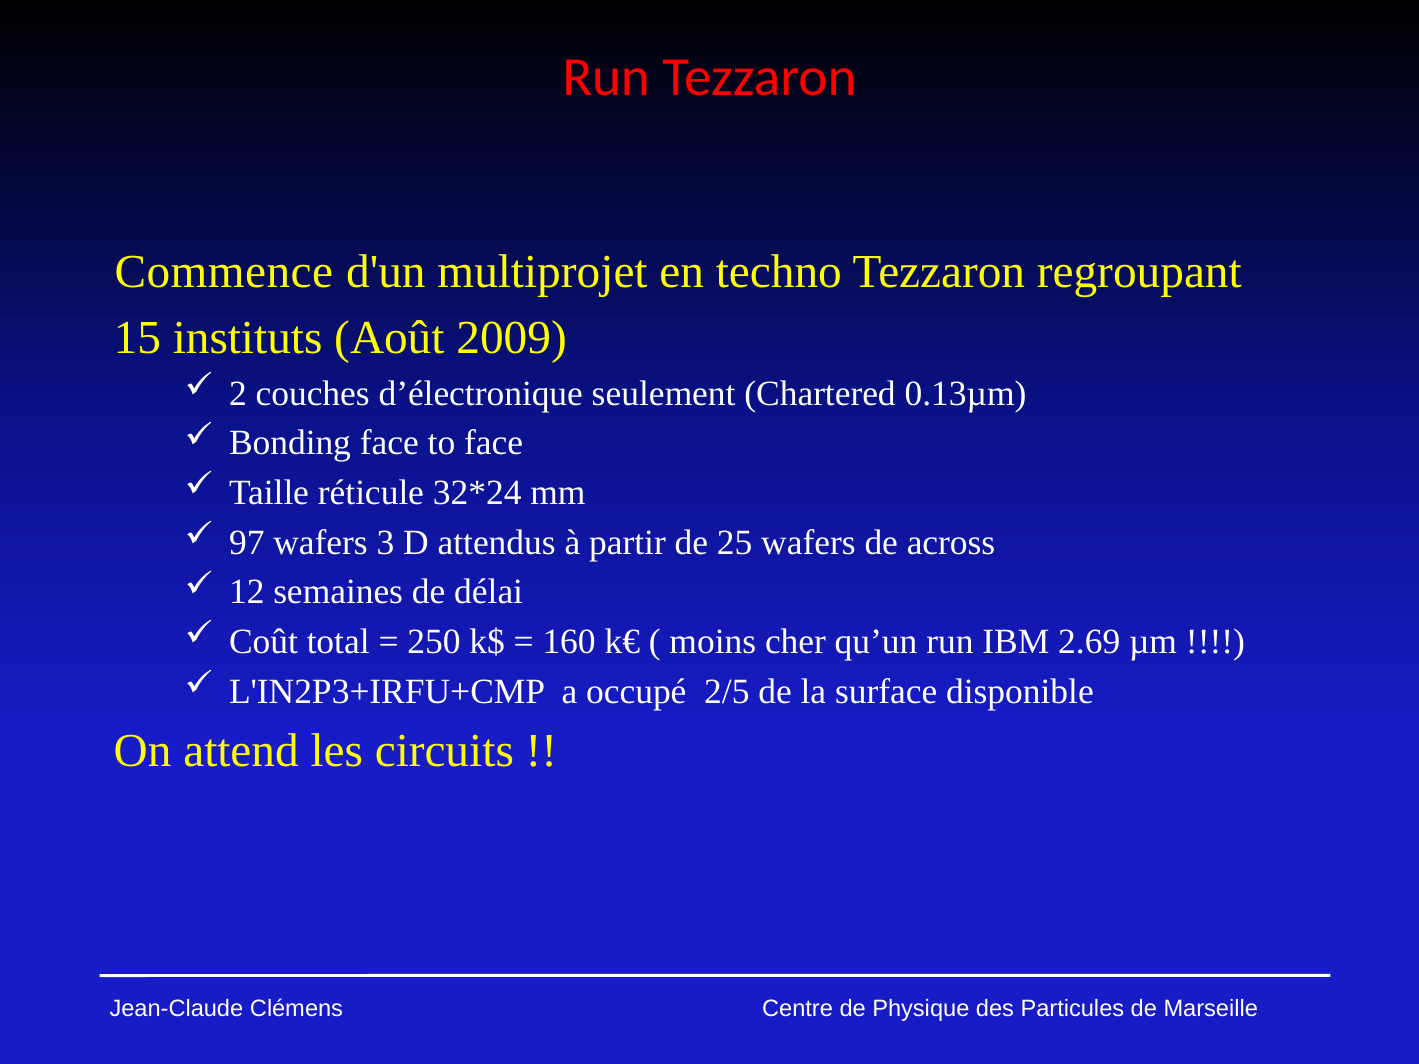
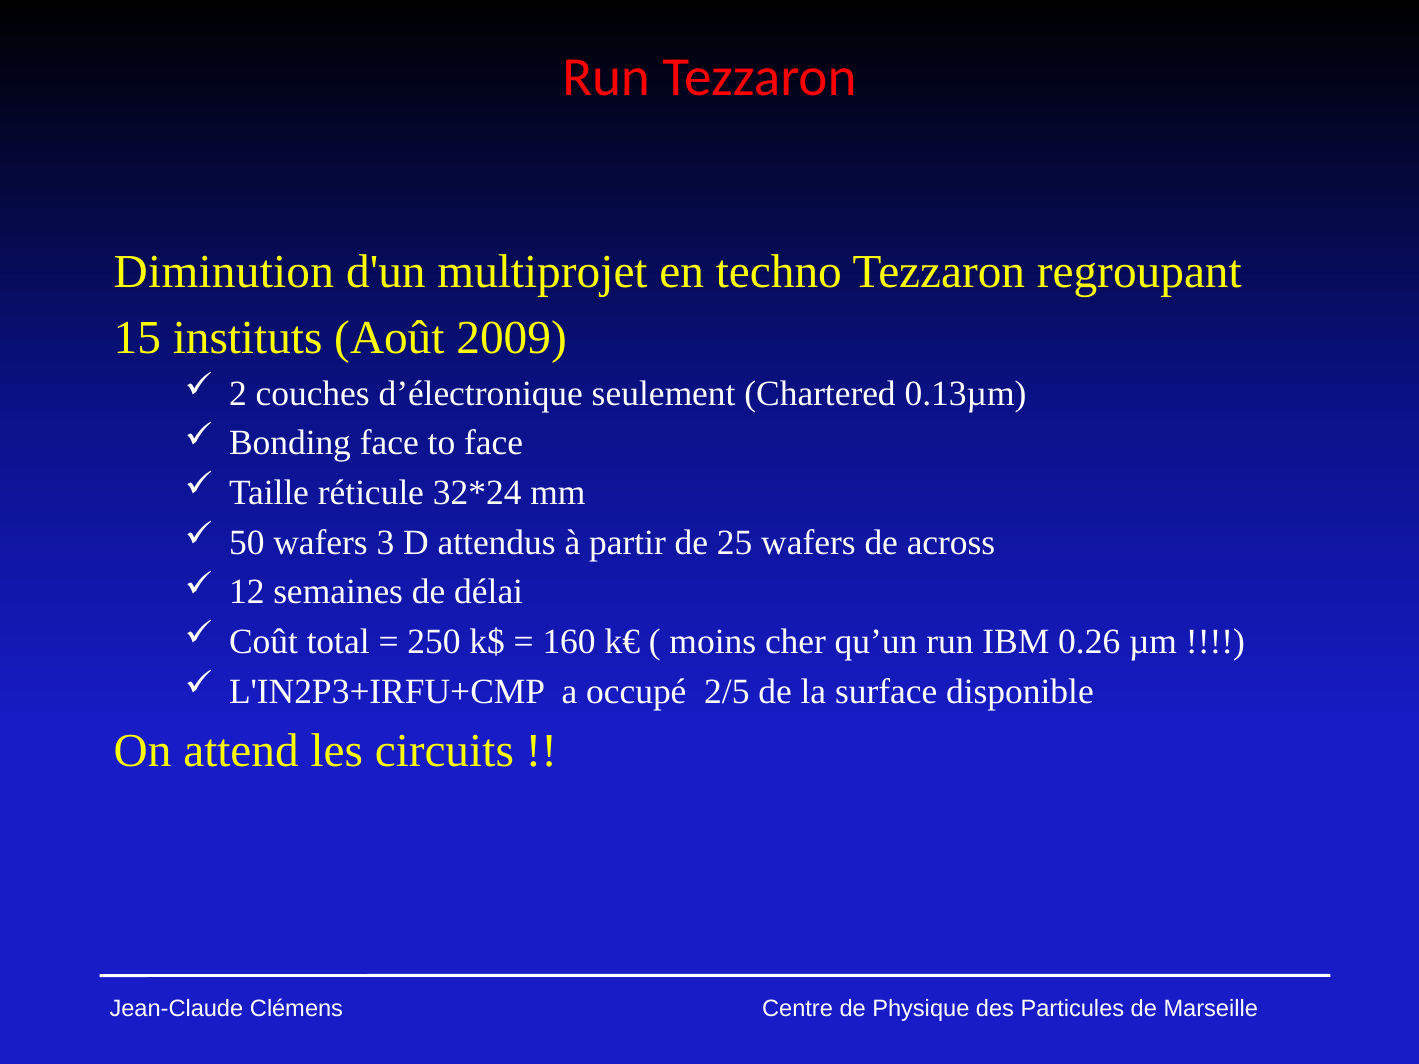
Commence: Commence -> Diminution
97: 97 -> 50
2.69: 2.69 -> 0.26
